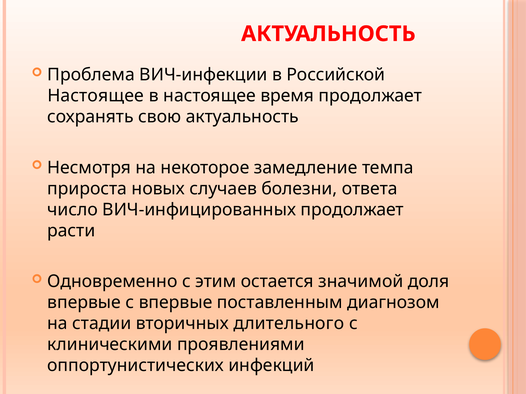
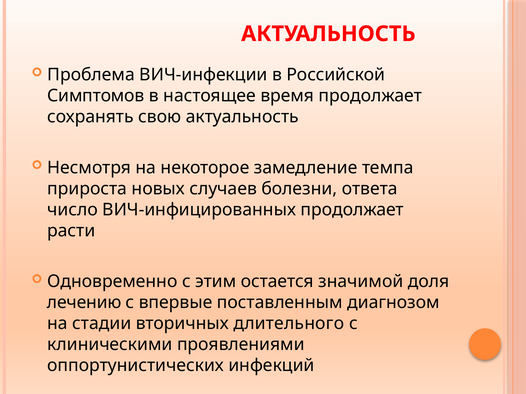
Настоящее at (96, 96): Настоящее -> Симптомов
впервые at (84, 303): впервые -> лечению
